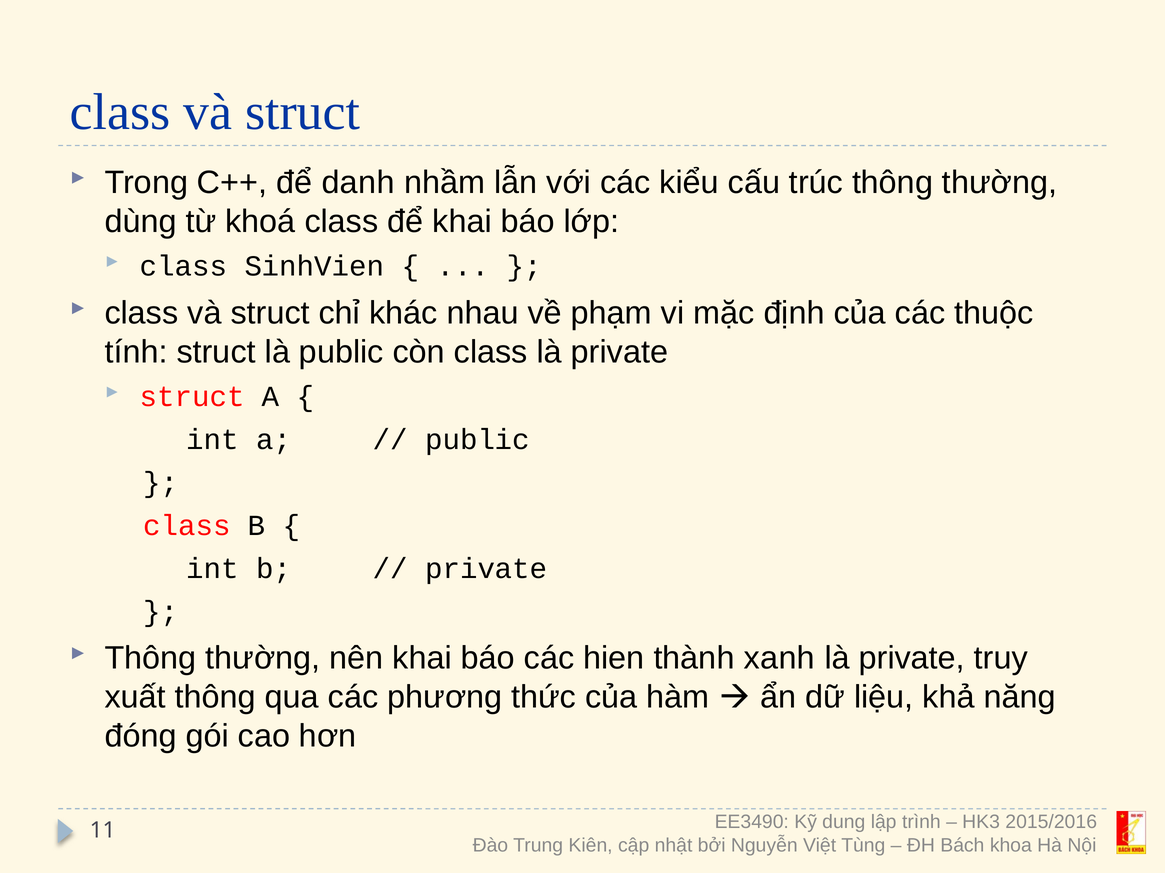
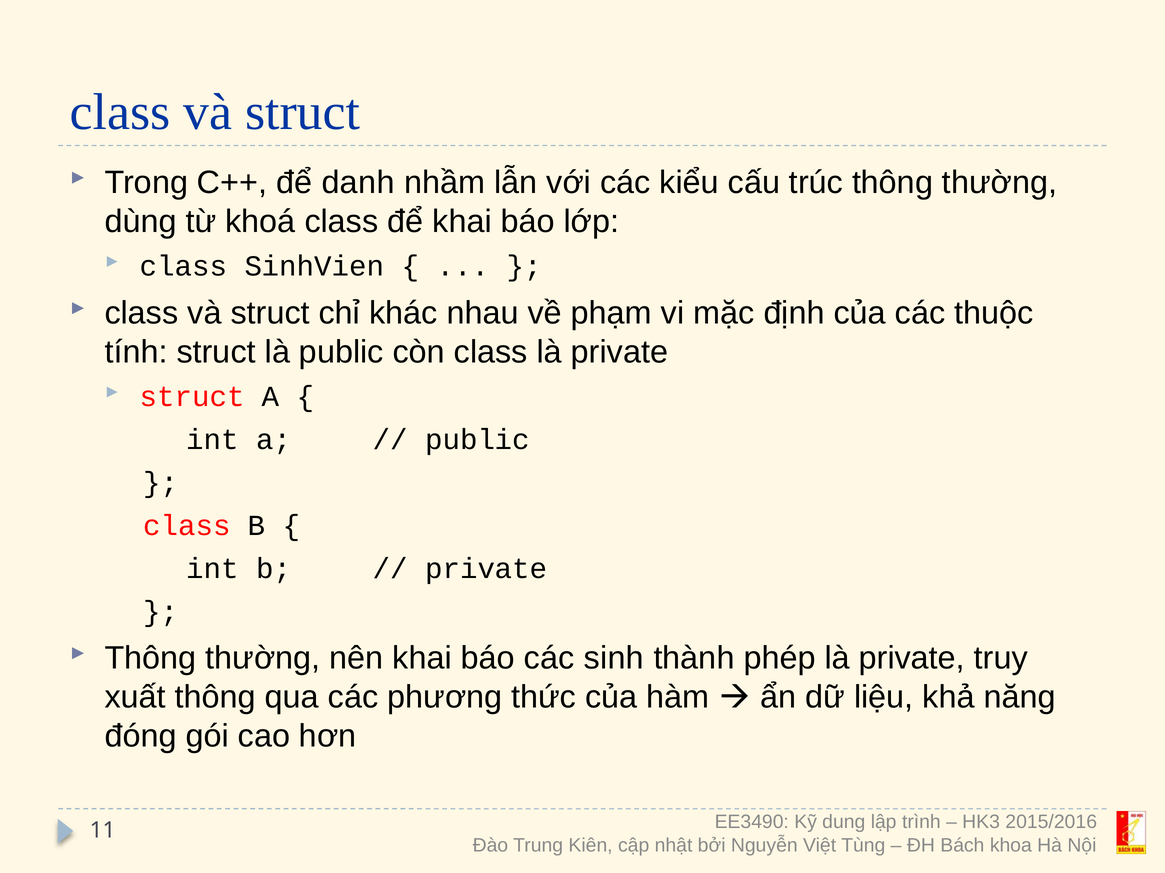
hien: hien -> sinh
xanh: xanh -> phép
